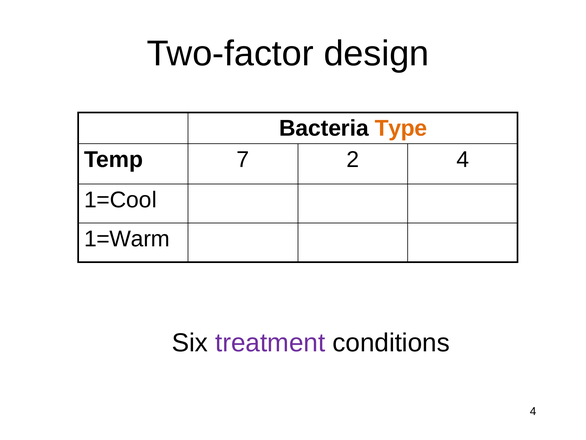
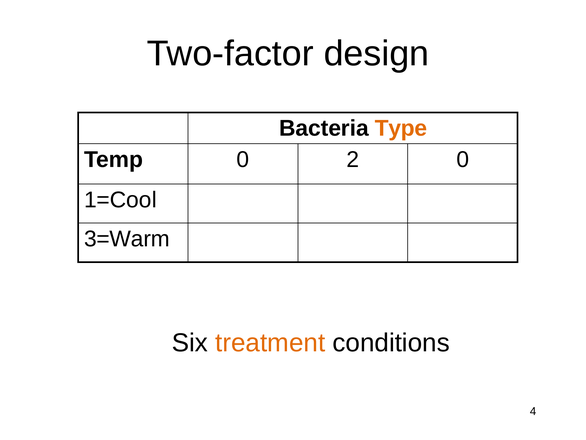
Temp 7: 7 -> 0
2 4: 4 -> 0
1=Warm: 1=Warm -> 3=Warm
treatment colour: purple -> orange
